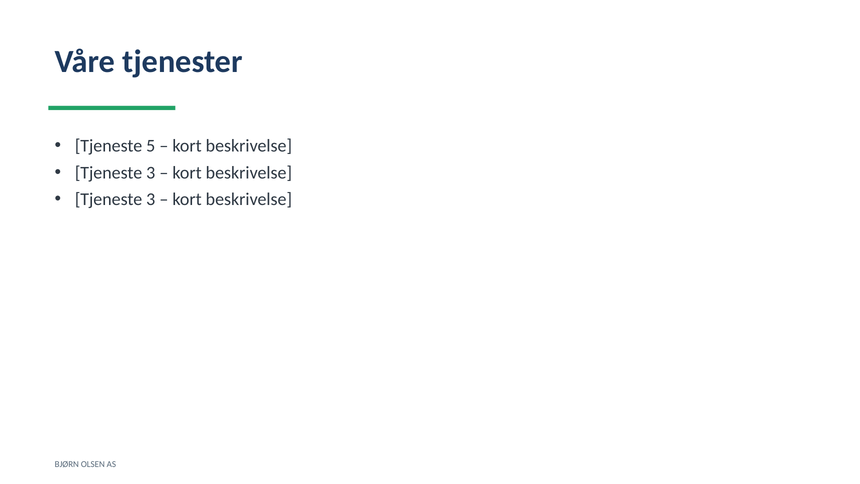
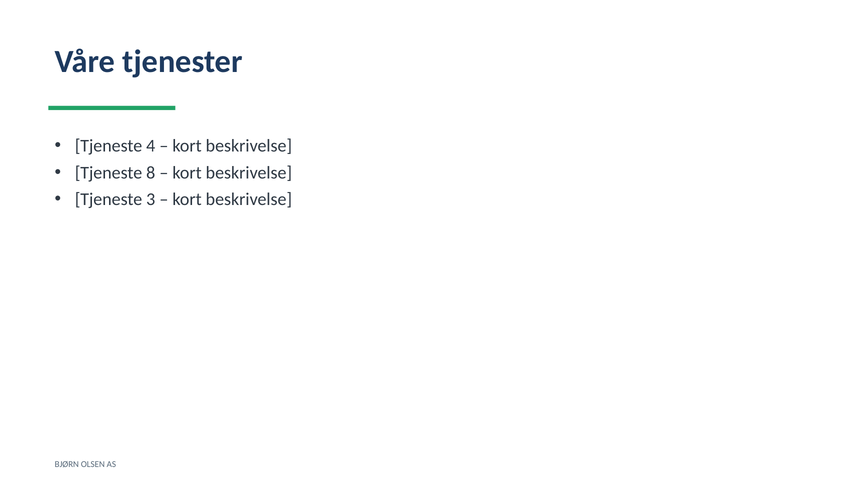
5: 5 -> 4
3 at (151, 173): 3 -> 8
